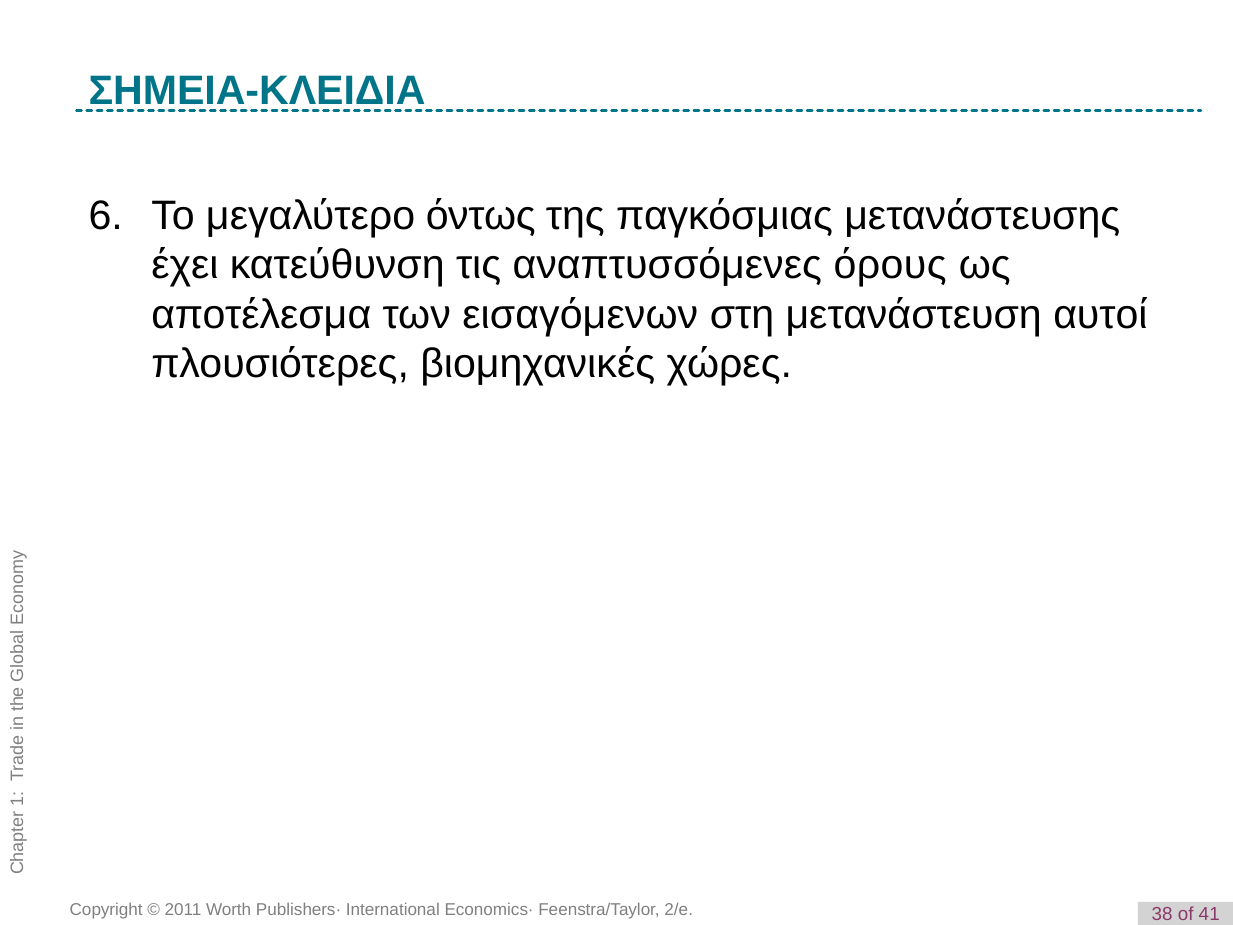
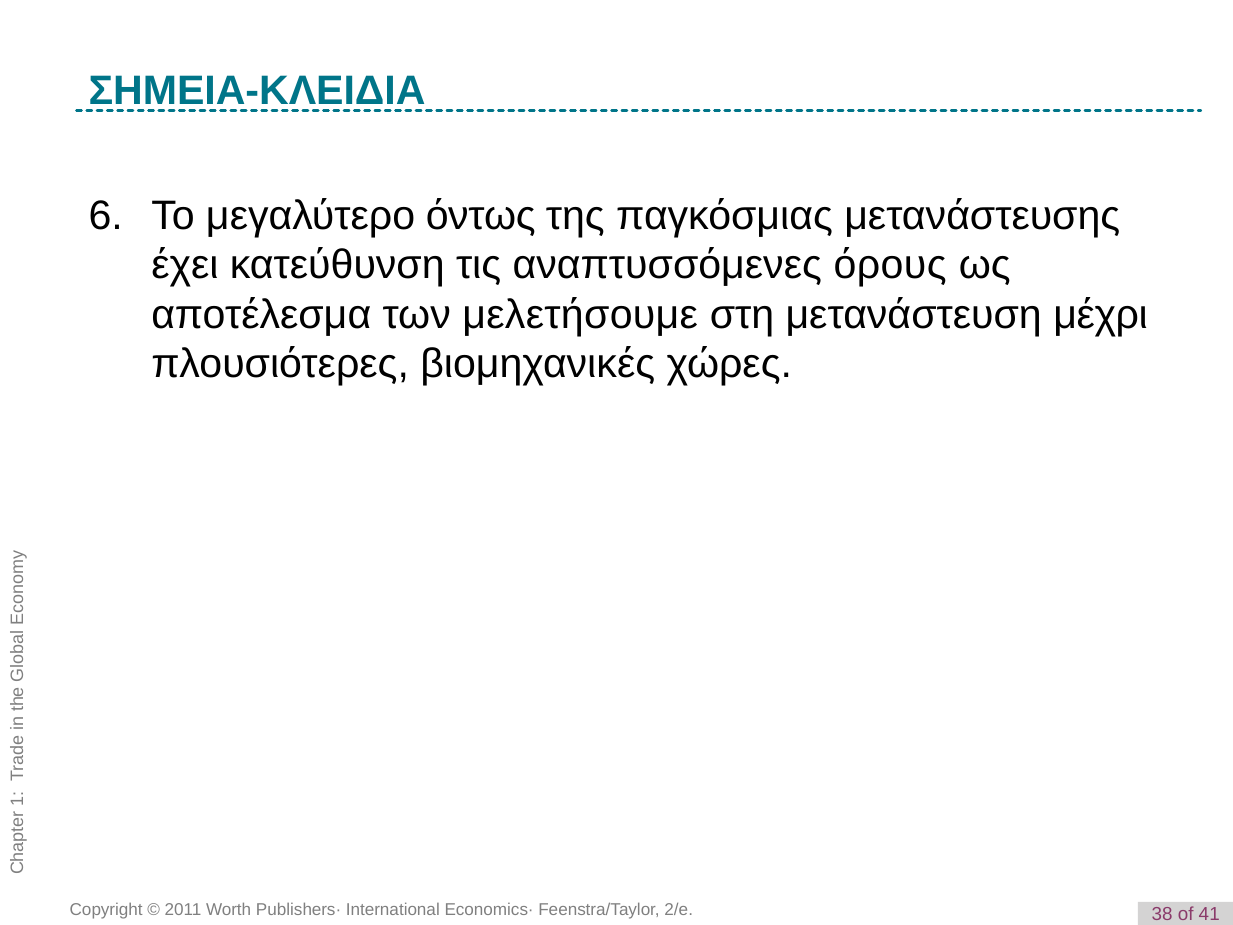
εισαγόμενων: εισαγόμενων -> μελετήσουμε
αυτοί: αυτοί -> μέχρι
